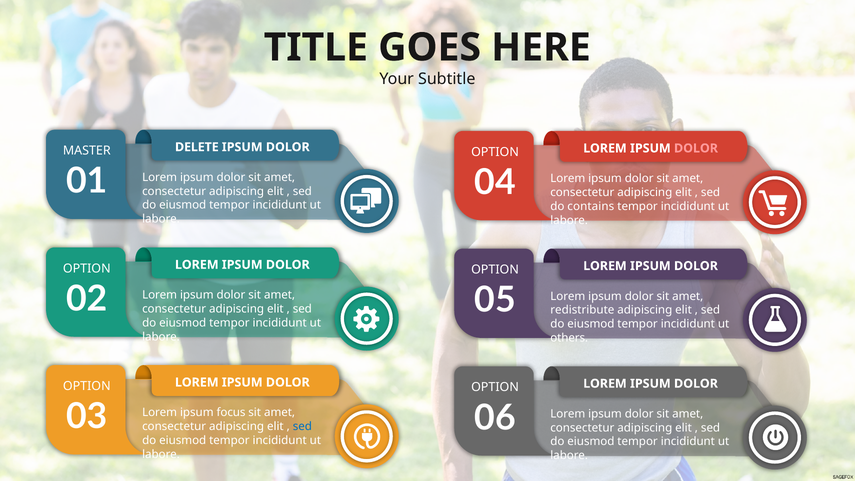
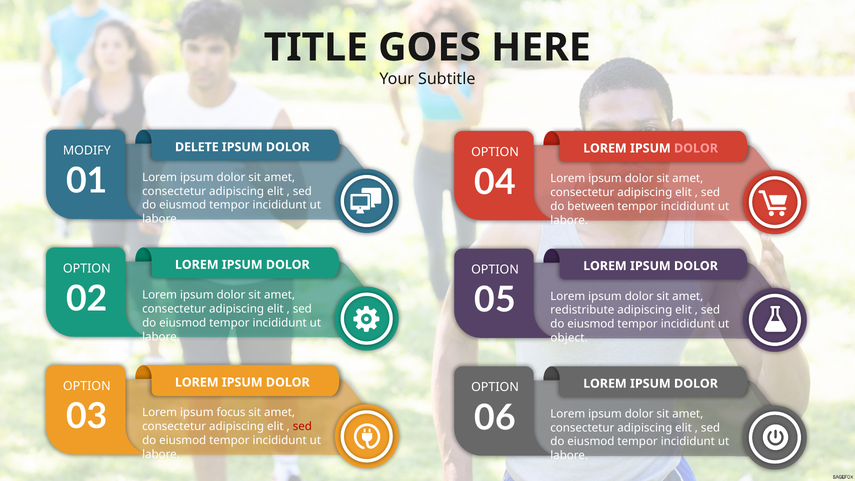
MASTER: MASTER -> MODIFY
contains: contains -> between
others: others -> object
sed at (302, 426) colour: blue -> red
